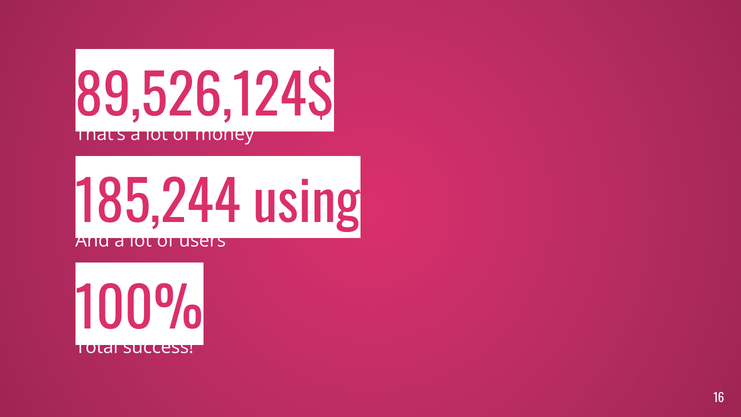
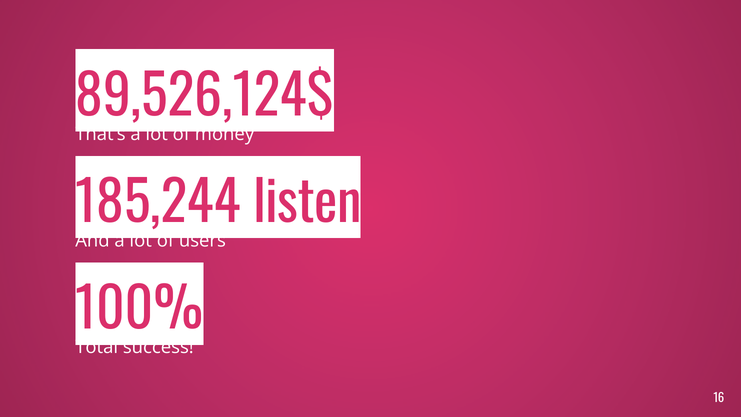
using: using -> listen
